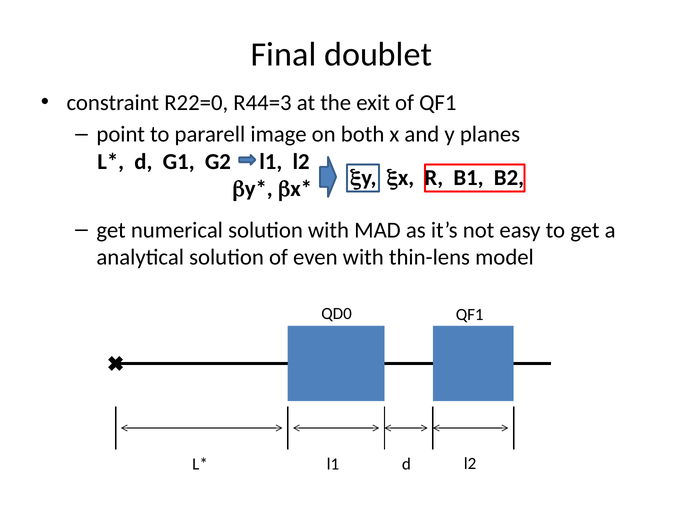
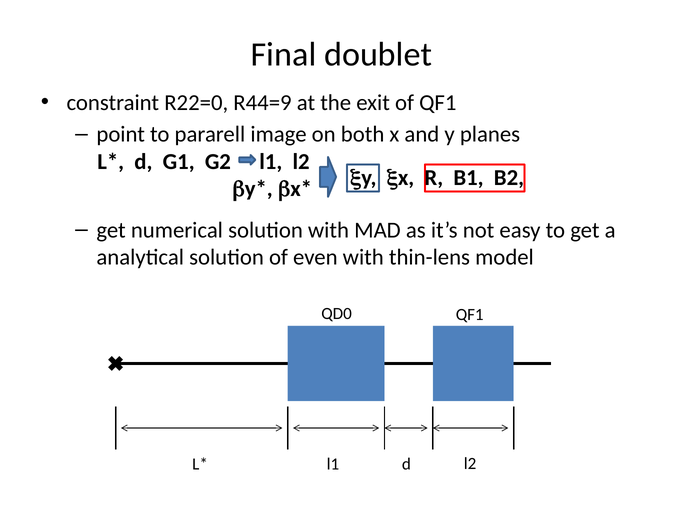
R44=3: R44=3 -> R44=9
